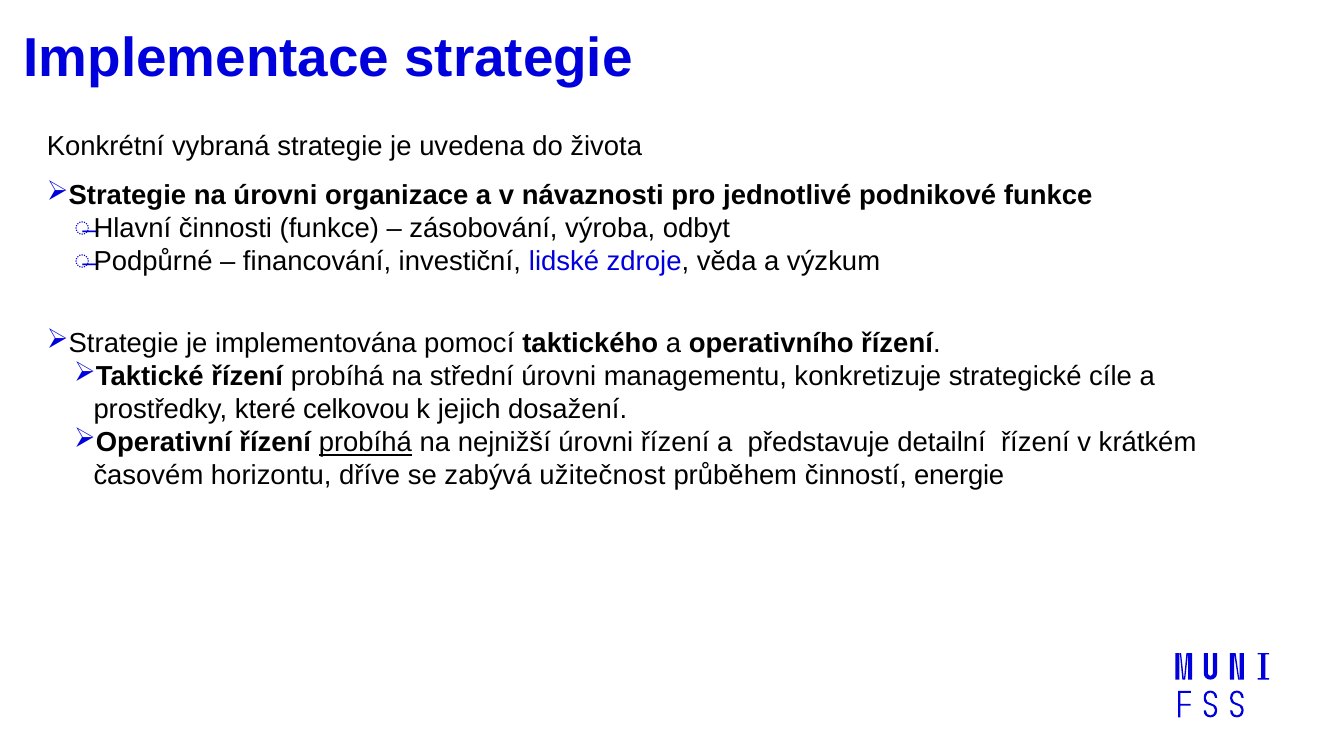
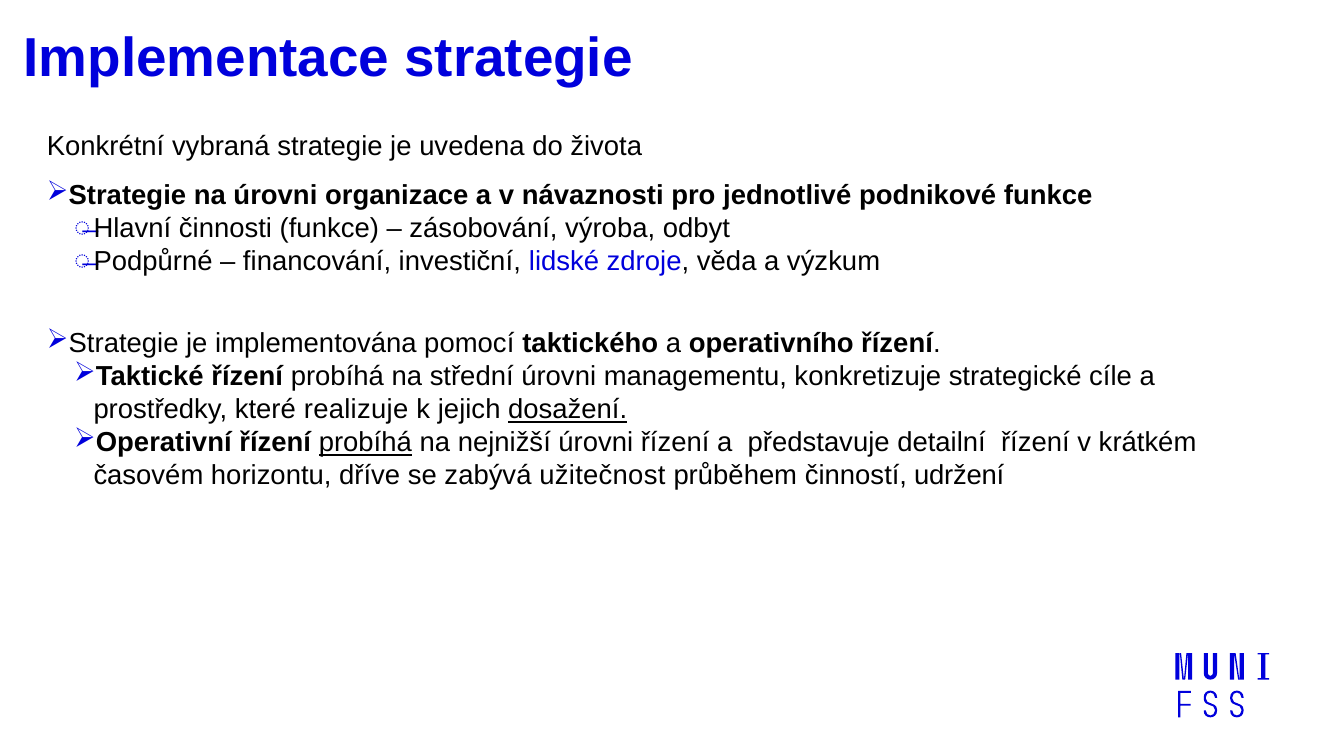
celkovou: celkovou -> realizuje
dosažení underline: none -> present
energie: energie -> udržení
